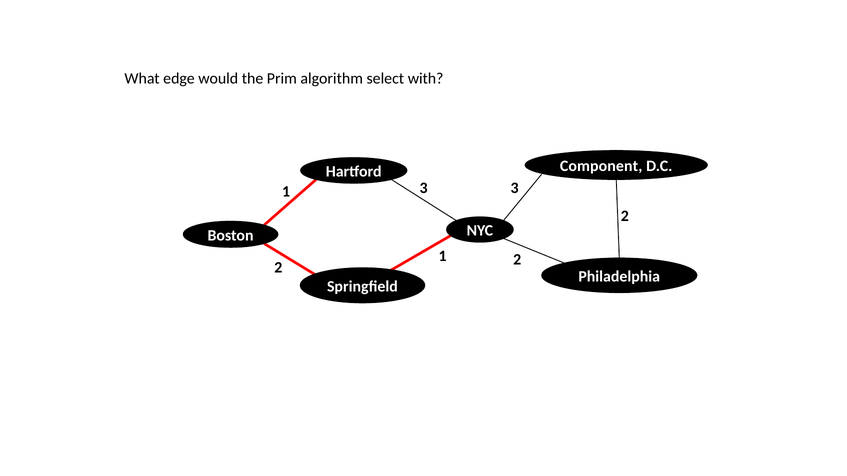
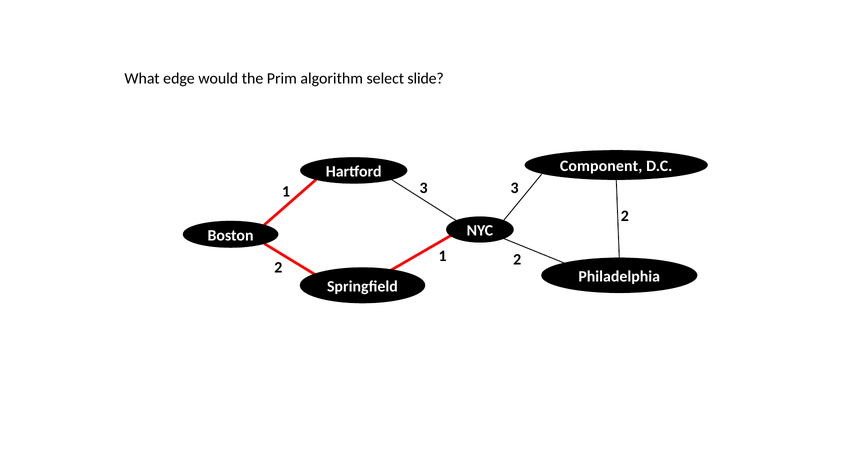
with: with -> slide
